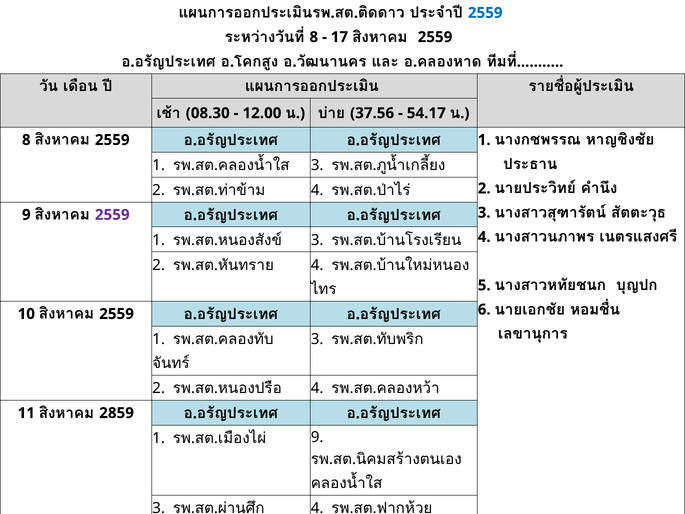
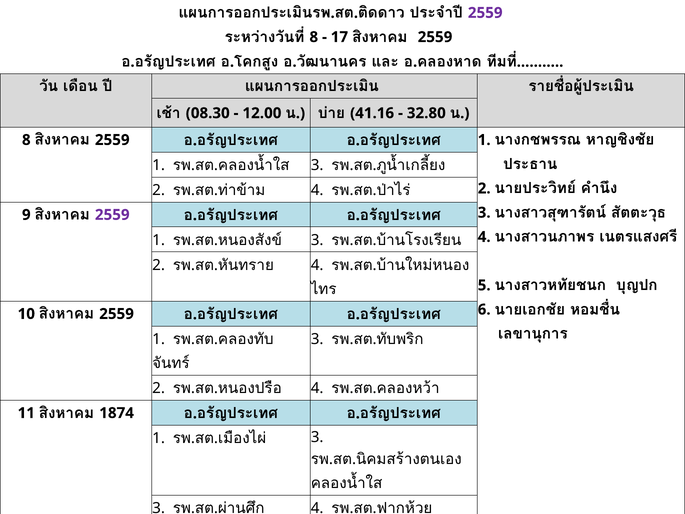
2559 at (485, 13) colour: blue -> purple
37.56: 37.56 -> 41.16
54.17: 54.17 -> 32.80
2859: 2859 -> 1874
9 at (317, 437): 9 -> 3
